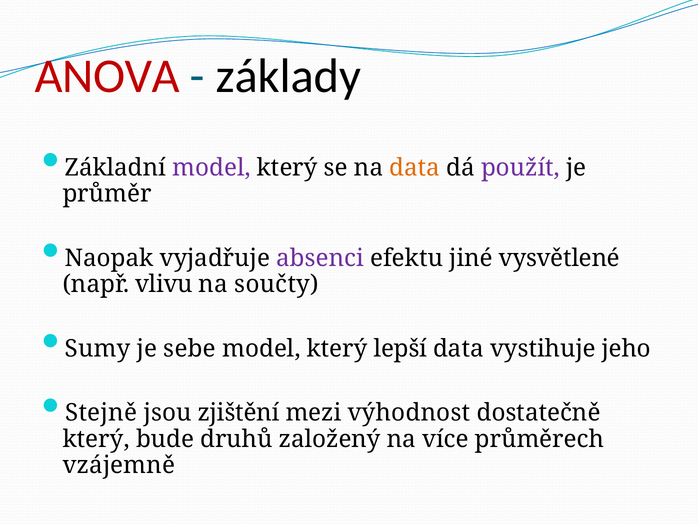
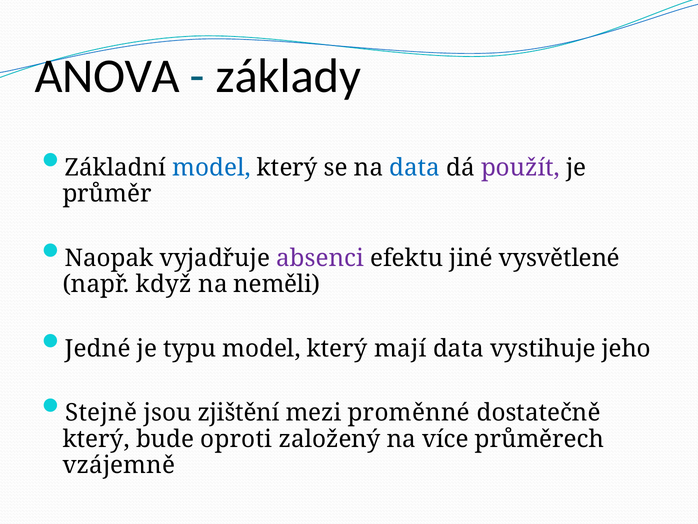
ANOVA colour: red -> black
model at (212, 167) colour: purple -> blue
data at (415, 167) colour: orange -> blue
vlivu: vlivu -> když
součty: součty -> neměli
Sumy: Sumy -> Jedné
sebe: sebe -> typu
lepší: lepší -> mají
výhodnost: výhodnost -> proměnné
druhů: druhů -> oproti
